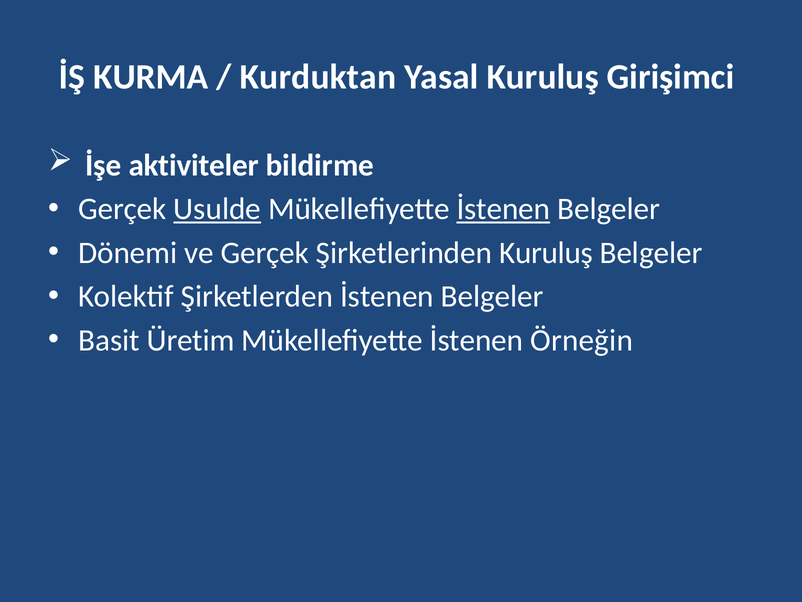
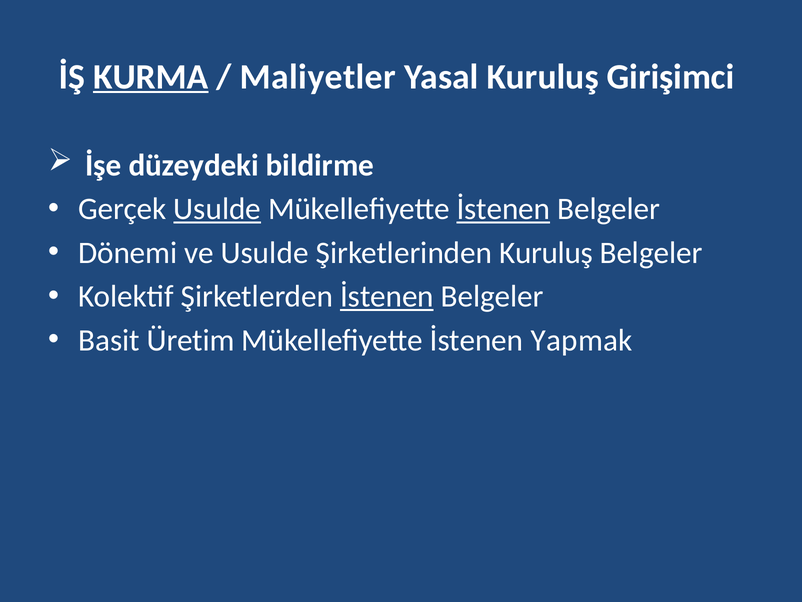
KURMA underline: none -> present
Kurduktan: Kurduktan -> Maliyetler
aktiviteler: aktiviteler -> düzeydeki
ve Gerçek: Gerçek -> Usulde
İstenen at (387, 296) underline: none -> present
Örneğin: Örneğin -> Yapmak
